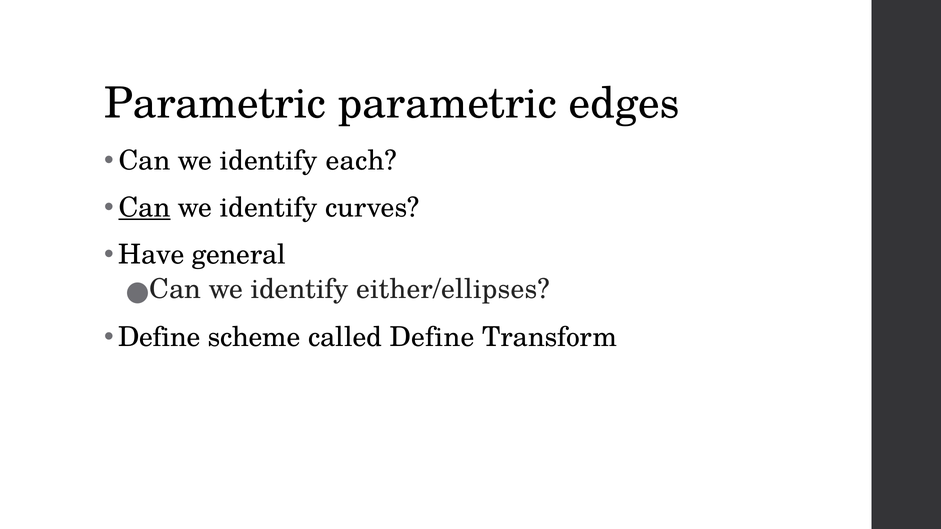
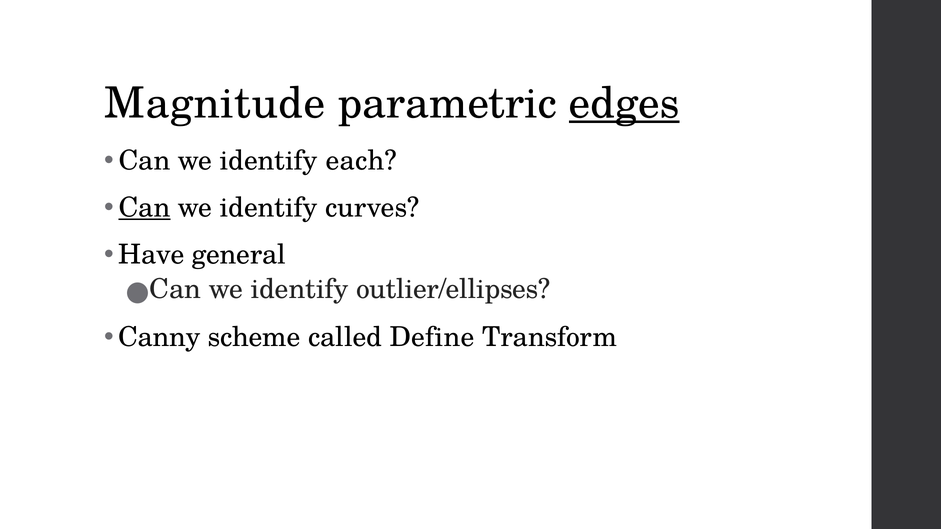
Parametric at (215, 103): Parametric -> Magnitude
edges underline: none -> present
either/ellipses: either/ellipses -> outlier/ellipses
Define at (159, 337): Define -> Canny
